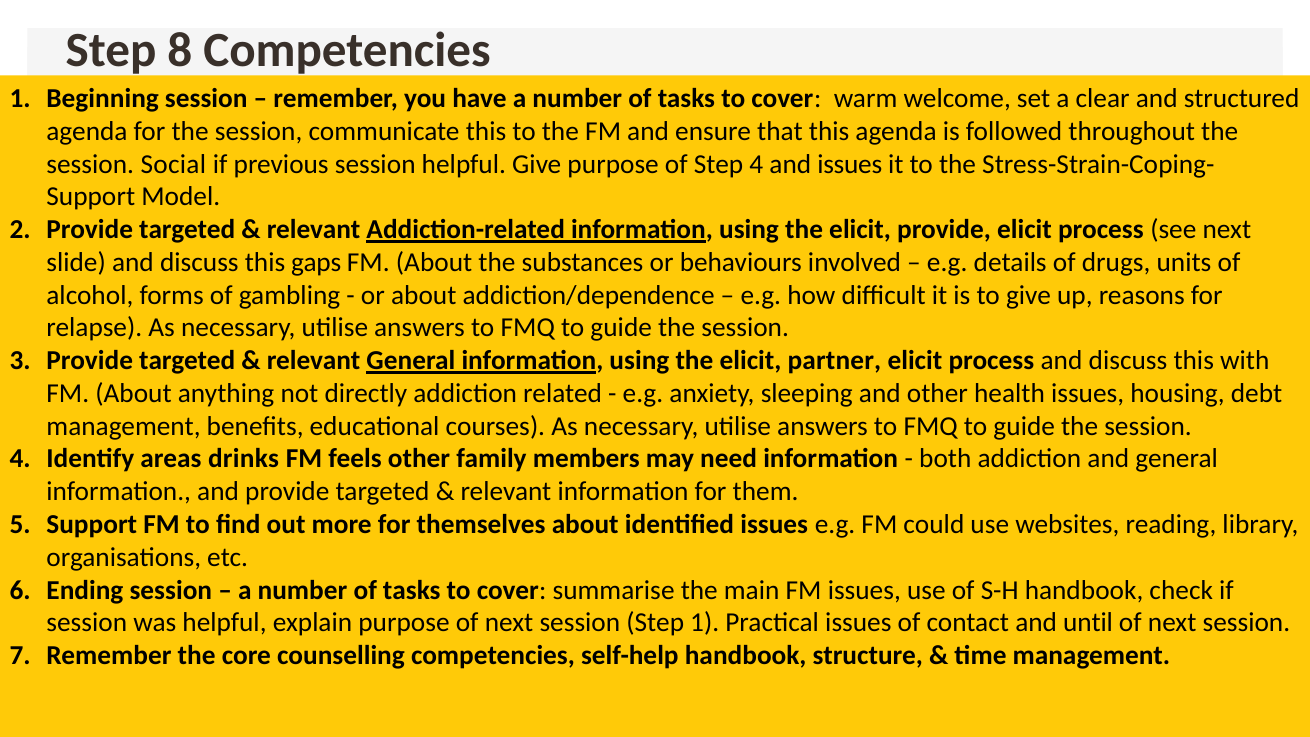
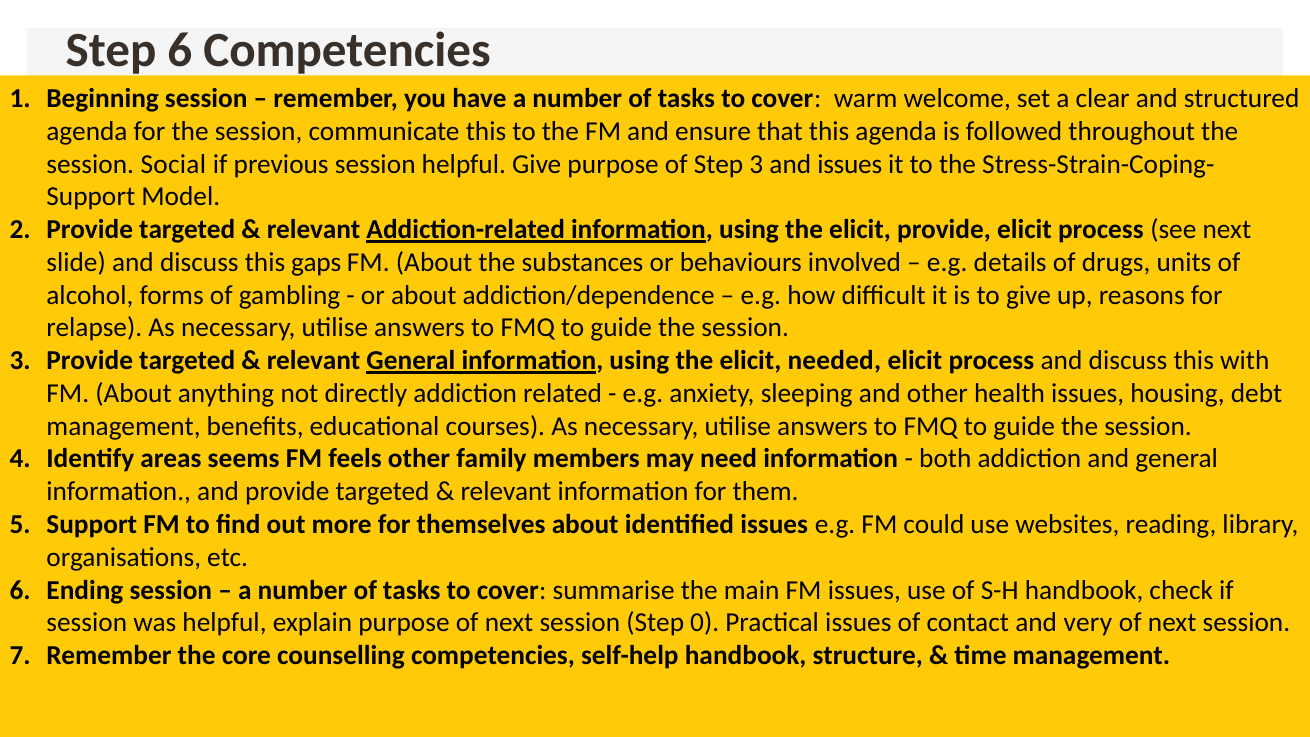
Step 8: 8 -> 6
Step 4: 4 -> 3
partner: partner -> needed
drinks: drinks -> seems
Step 1: 1 -> 0
until: until -> very
